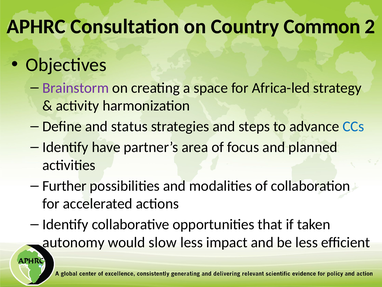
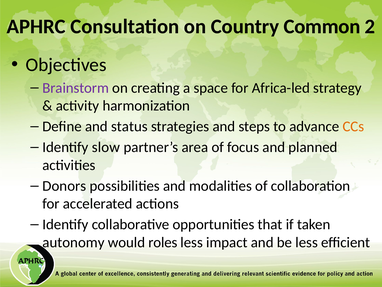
CCs colour: blue -> orange
have: have -> slow
Further: Further -> Donors
slow: slow -> roles
